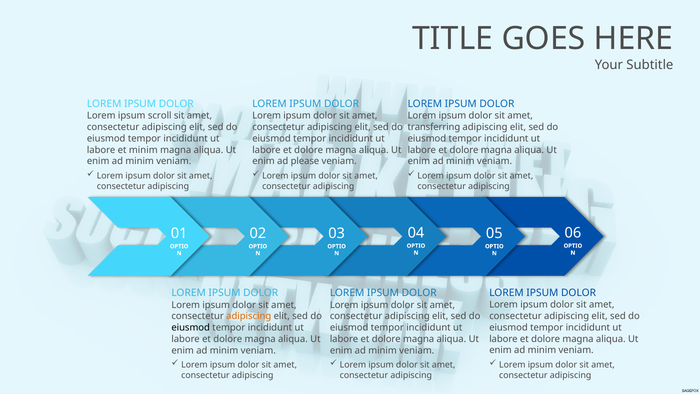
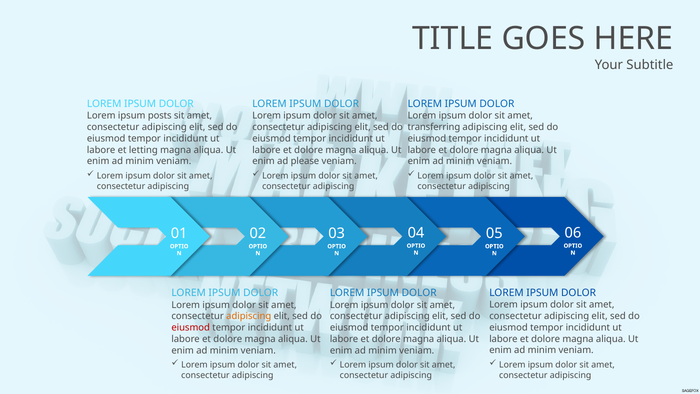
scroll: scroll -> posts
et minim: minim -> letting
eiusmod at (191, 327) colour: black -> red
